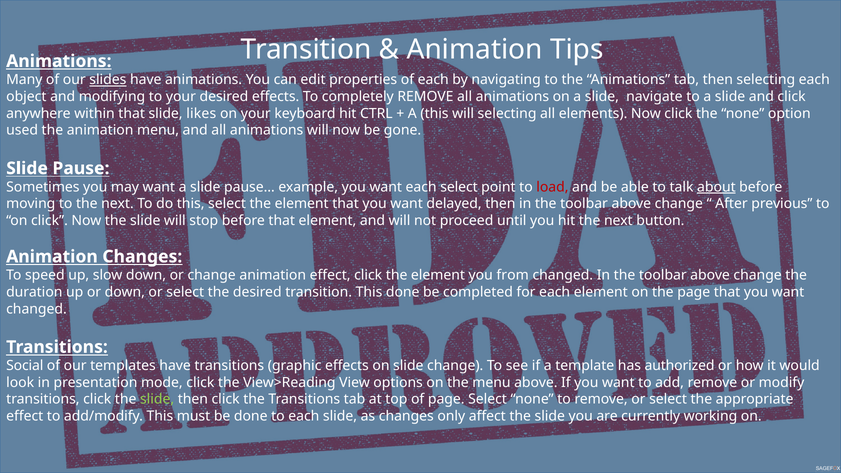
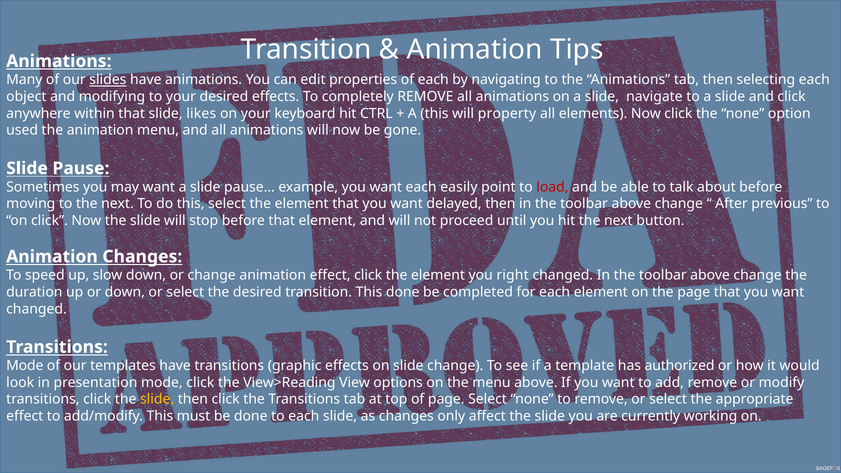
will selecting: selecting -> property
each select: select -> easily
about underline: present -> none
from: from -> right
Social at (25, 366): Social -> Mode
slide at (157, 399) colour: light green -> yellow
